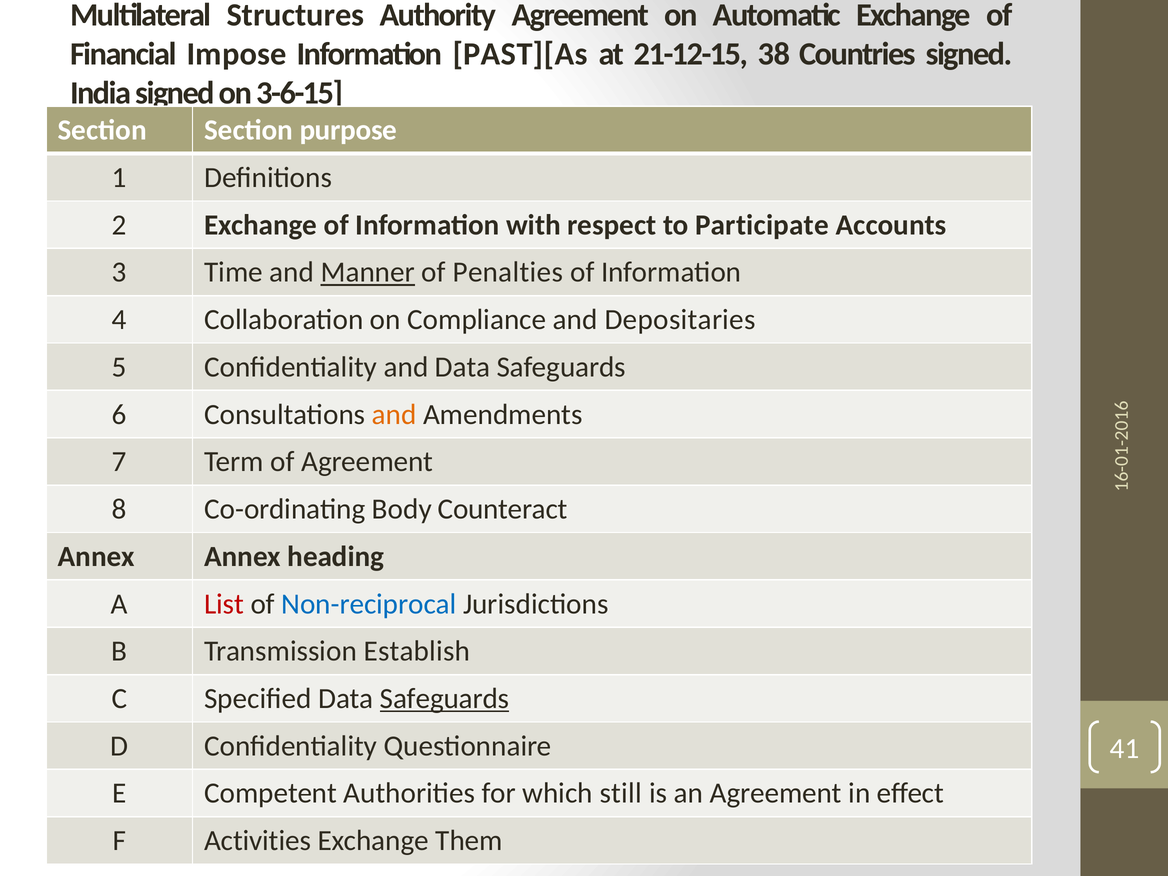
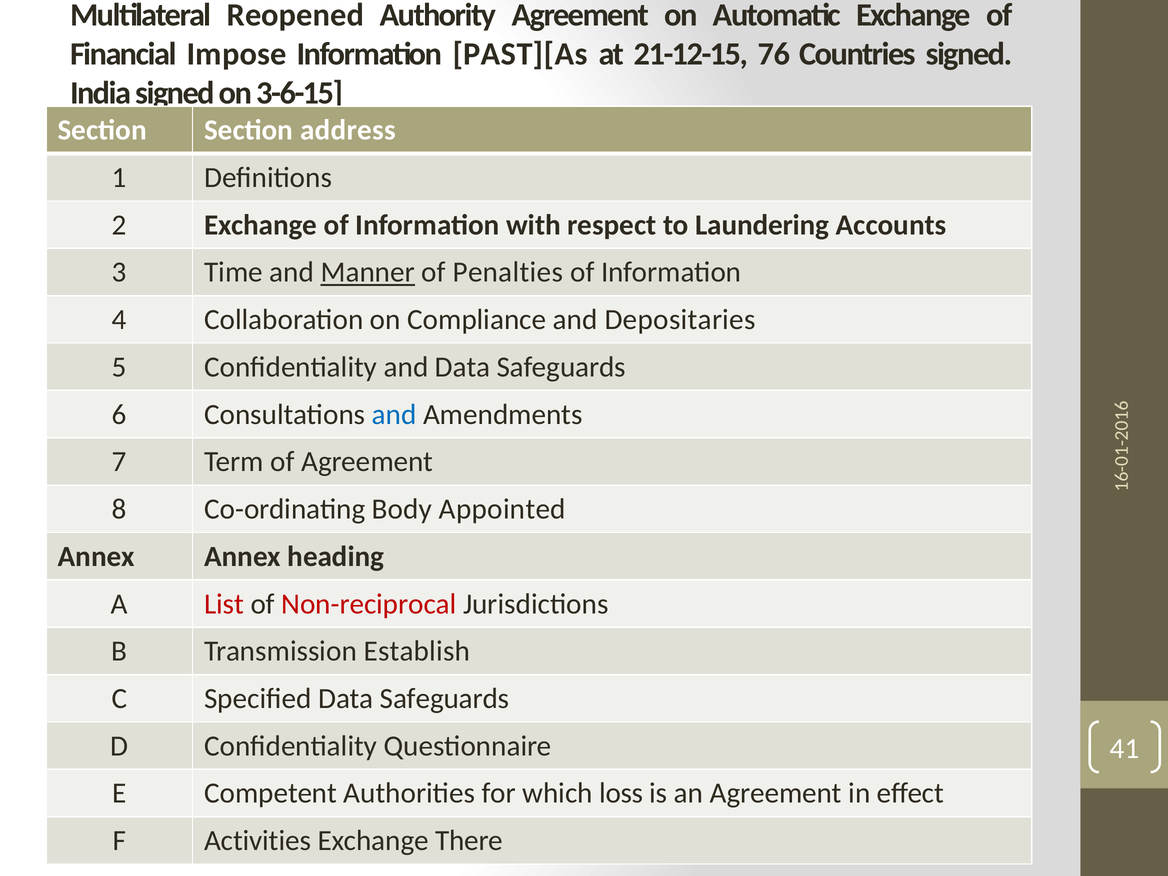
Structures: Structures -> Reopened
38: 38 -> 76
purpose: purpose -> address
Participate: Participate -> Laundering
and at (394, 414) colour: orange -> blue
Counteract: Counteract -> Appointed
Non-reciprocal colour: blue -> red
Safeguards at (445, 699) underline: present -> none
still: still -> loss
Them: Them -> There
